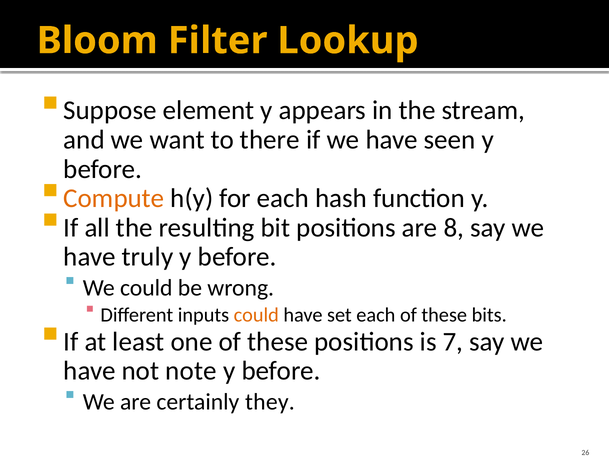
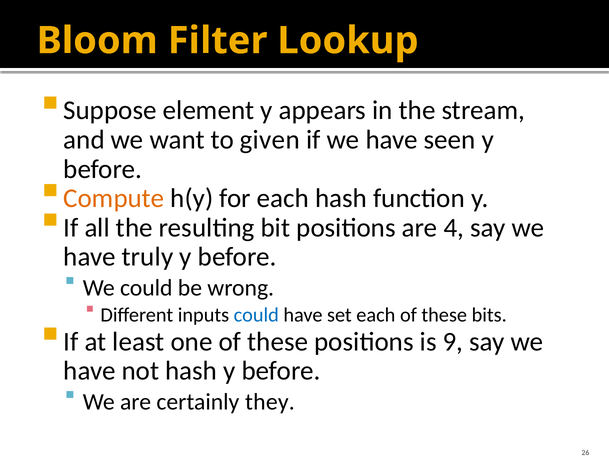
there: there -> given
8: 8 -> 4
could at (256, 315) colour: orange -> blue
7: 7 -> 9
not note: note -> hash
